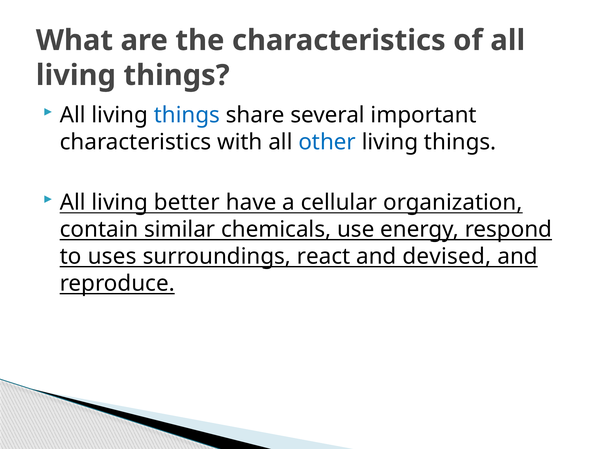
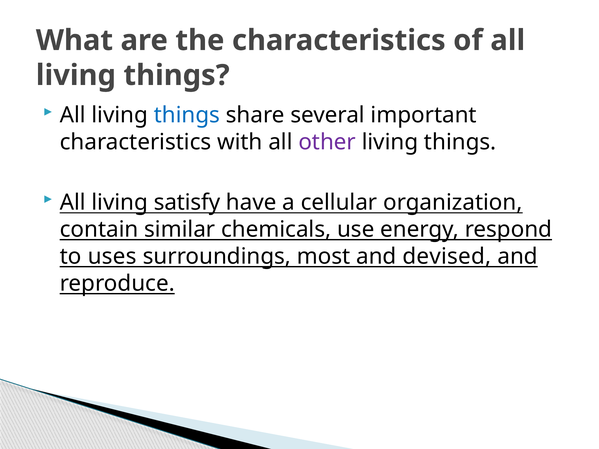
other colour: blue -> purple
better: better -> satisfy
react: react -> most
